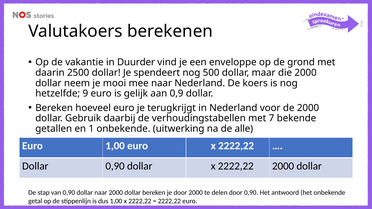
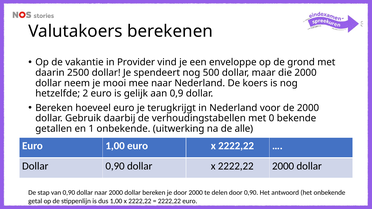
Duurder: Duurder -> Provider
9: 9 -> 2
7: 7 -> 0
